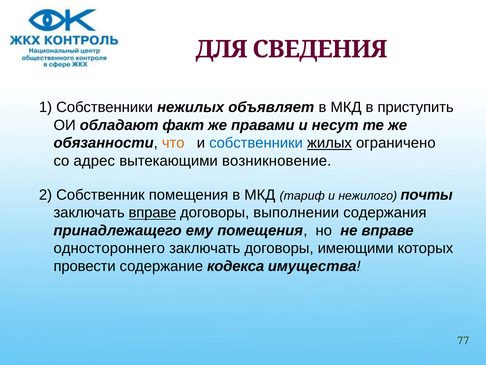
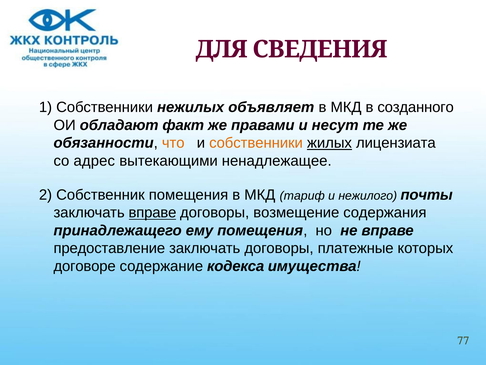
приступить: приступить -> созданного
собственники at (256, 143) colour: blue -> orange
ограничено: ограничено -> лицензиата
возникновение: возникновение -> ненадлежащее
выполнении: выполнении -> возмещение
одностороннего: одностороннего -> предоставление
имеющими: имеющими -> платежные
провести: провести -> договоре
